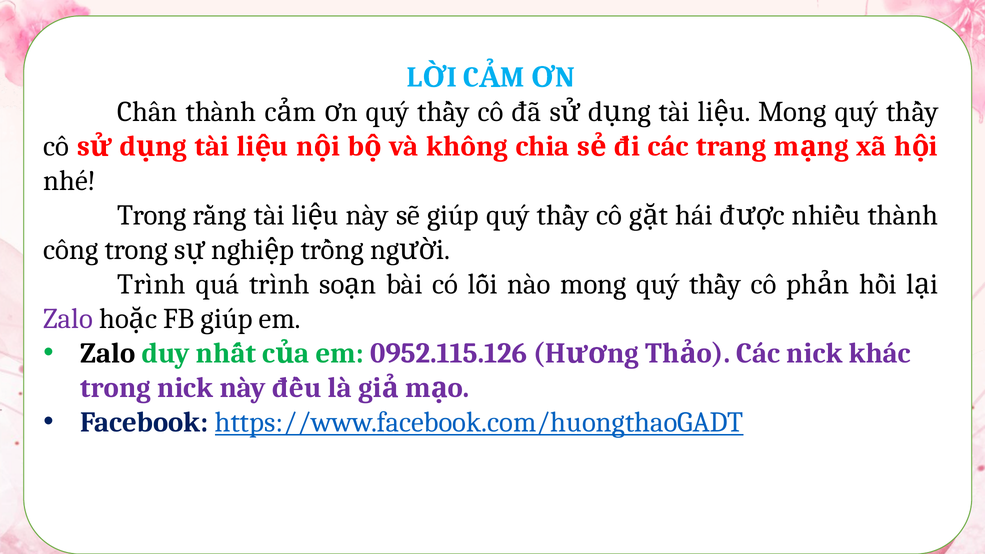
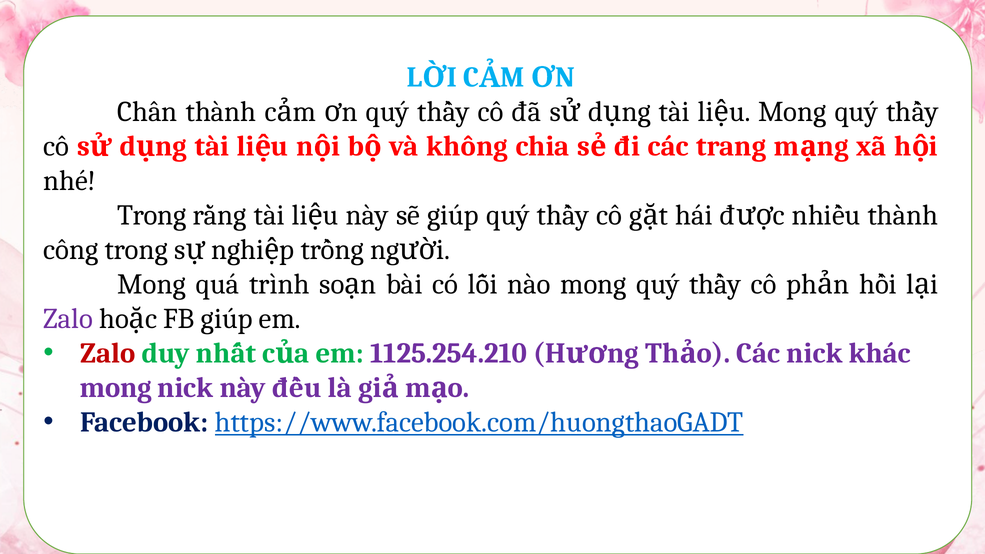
Trình at (152, 284): Trình -> Mong
Zalo at (108, 353) colour: black -> red
0952.115.126: 0952.115.126 -> 1125.254.210
trong at (116, 388): trong -> mong
